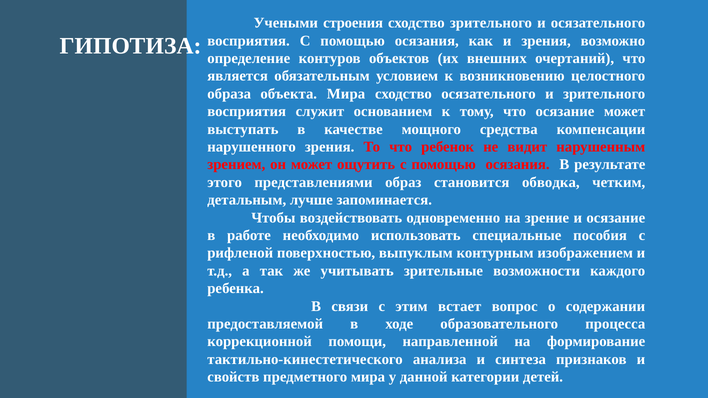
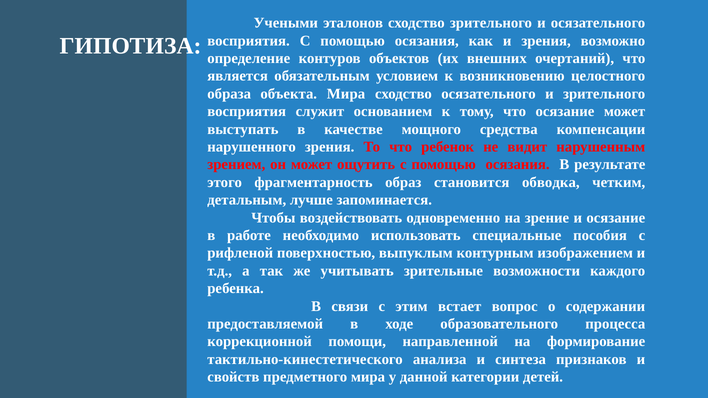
строения: строения -> эталонов
представлениями: представлениями -> фрагментарность
